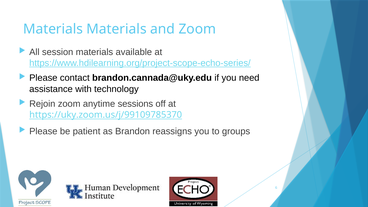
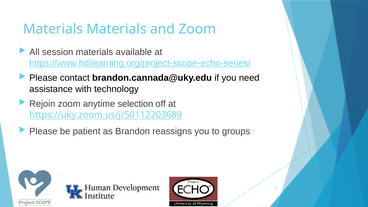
sessions: sessions -> selection
https://uky.zoom.us/j/99109785370: https://uky.zoom.us/j/99109785370 -> https://uky.zoom.us/j/50112203689
